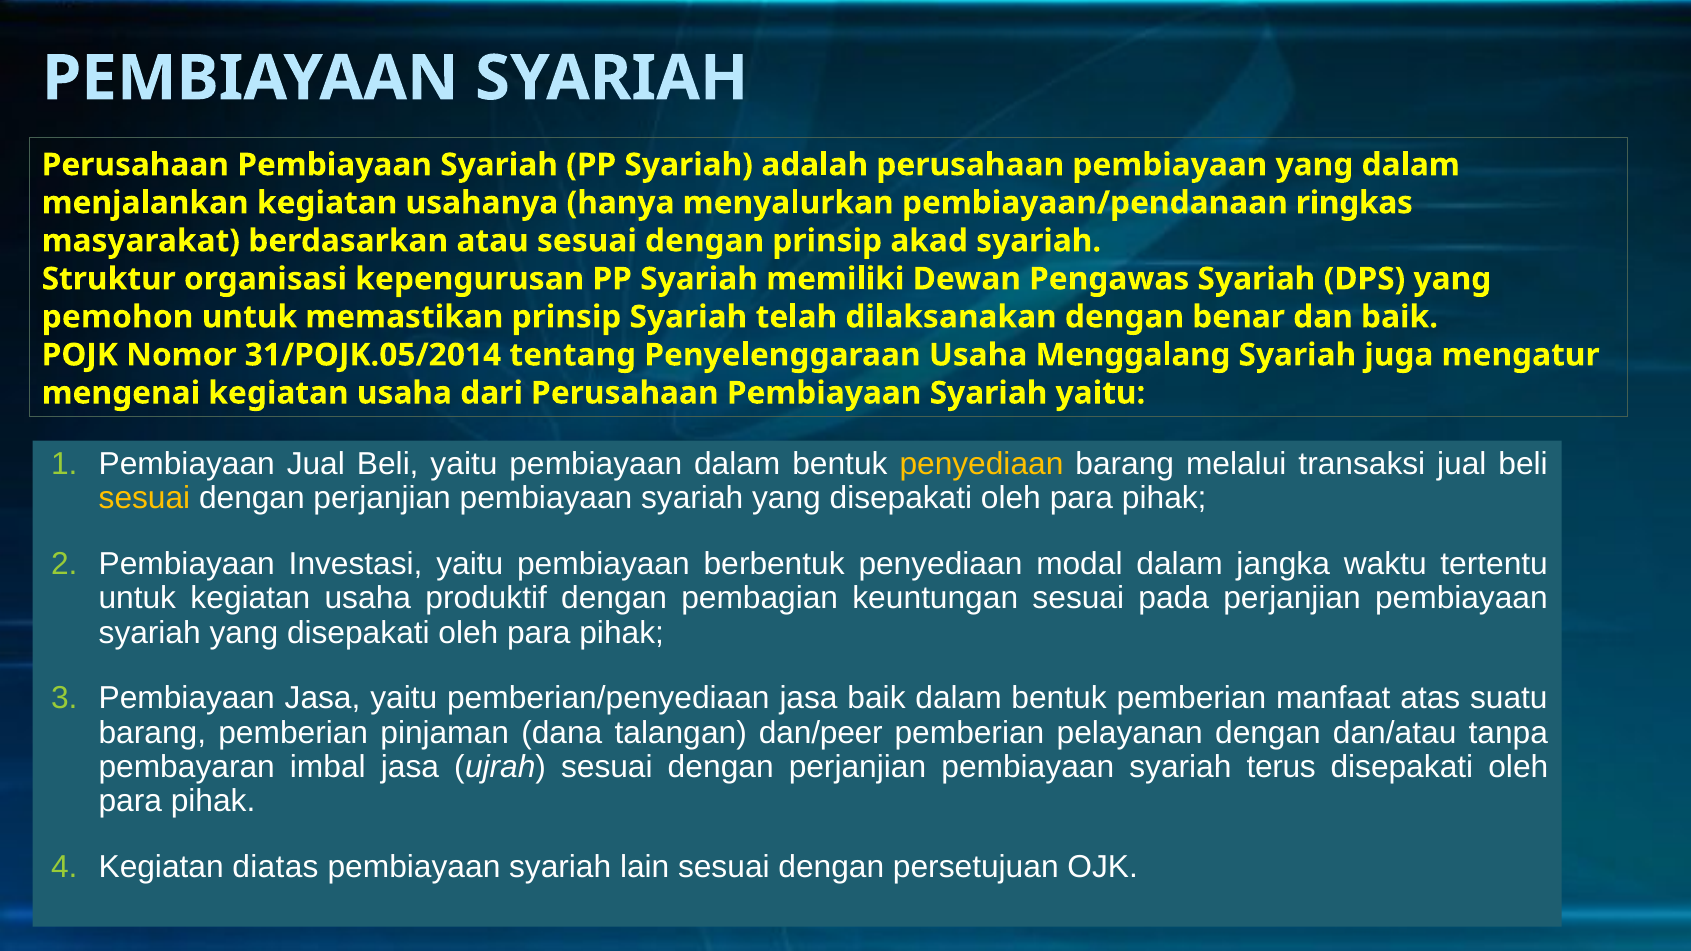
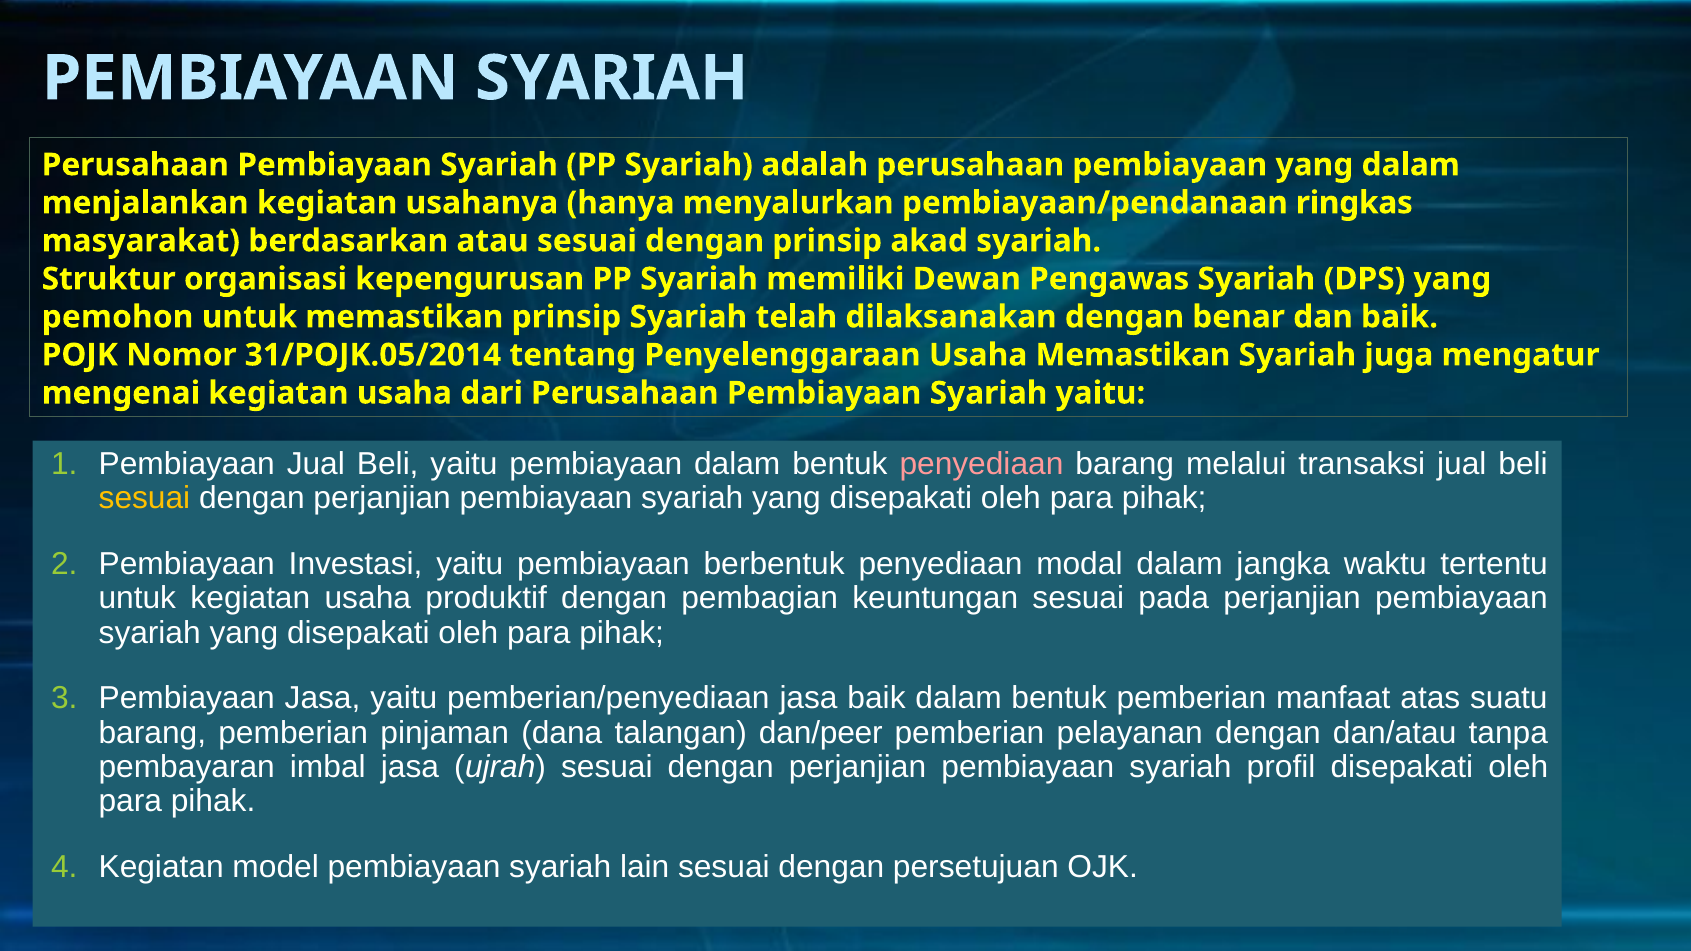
Usaha Menggalang: Menggalang -> Memastikan
penyediaan at (981, 464) colour: yellow -> pink
terus: terus -> profil
diatas: diatas -> model
